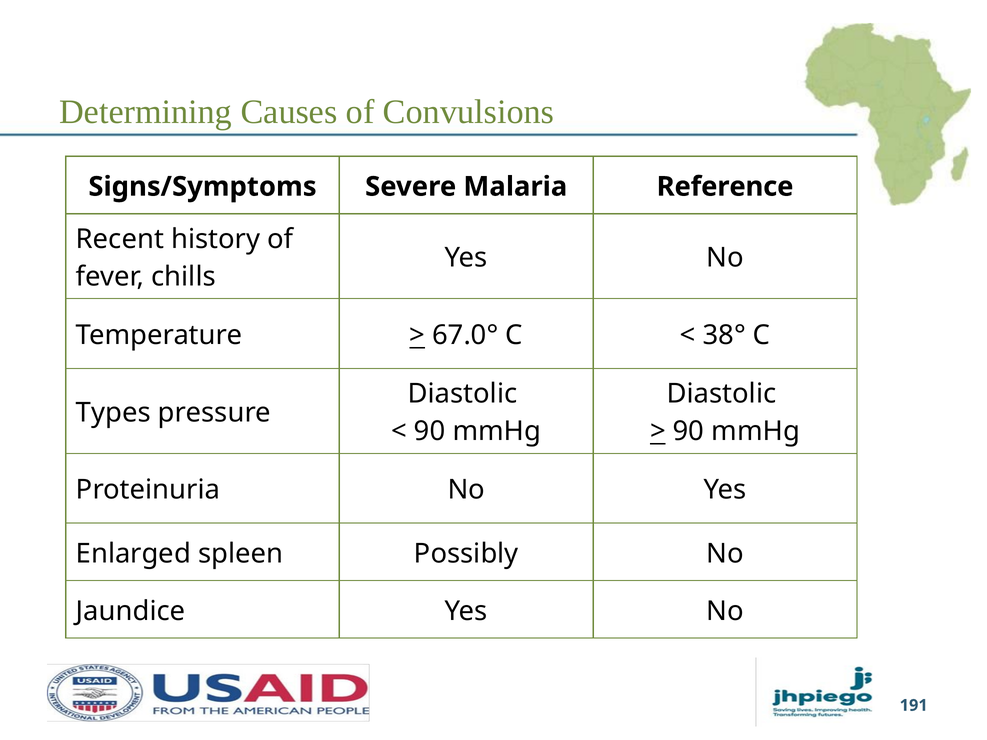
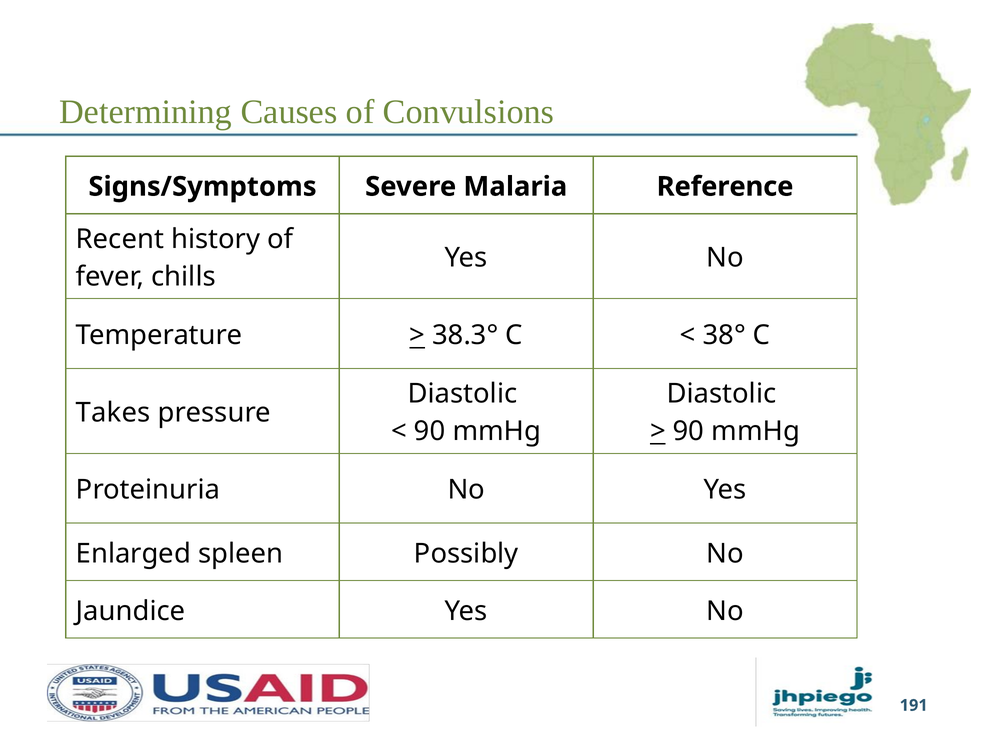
67.0°: 67.0° -> 38.3°
Types: Types -> Takes
